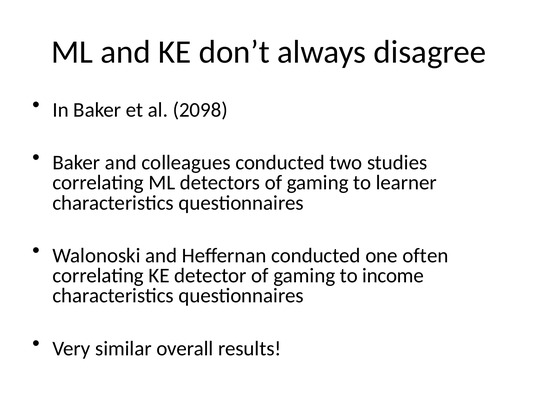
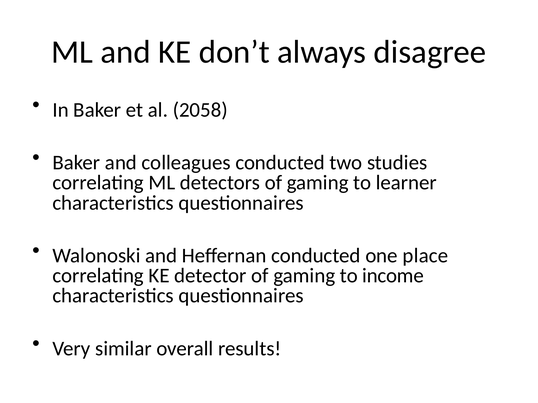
2098: 2098 -> 2058
often: often -> place
